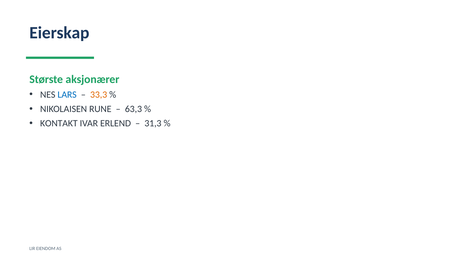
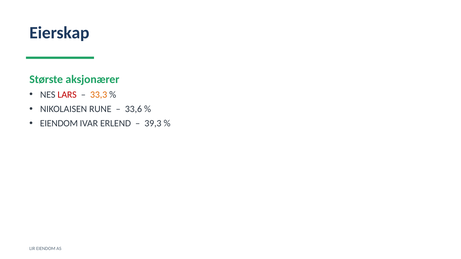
LARS colour: blue -> red
63,3: 63,3 -> 33,6
KONTAKT at (59, 124): KONTAKT -> EIENDOM
31,3: 31,3 -> 39,3
